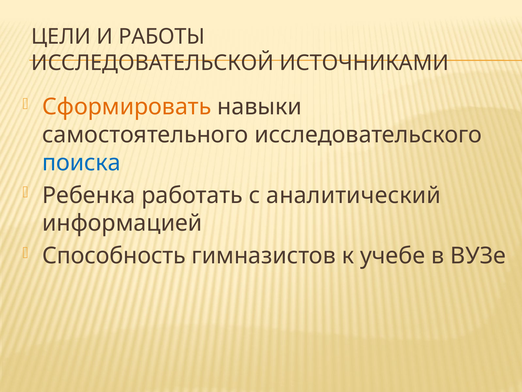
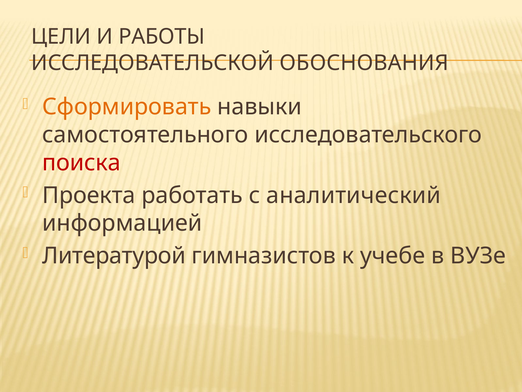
ИСТОЧНИКАМИ: ИСТОЧНИКАМИ -> ОБОСНОВАНИЯ
поиска colour: blue -> red
Ребенка: Ребенка -> Проекта
Способность: Способность -> Литературой
